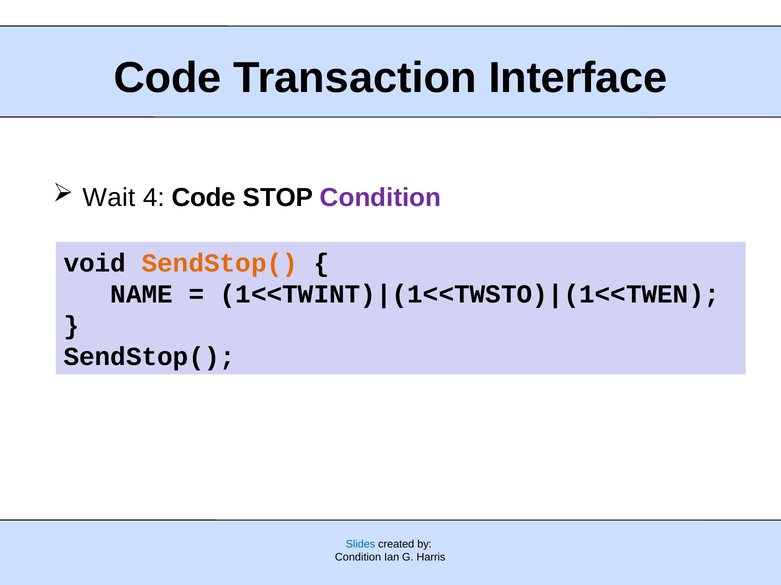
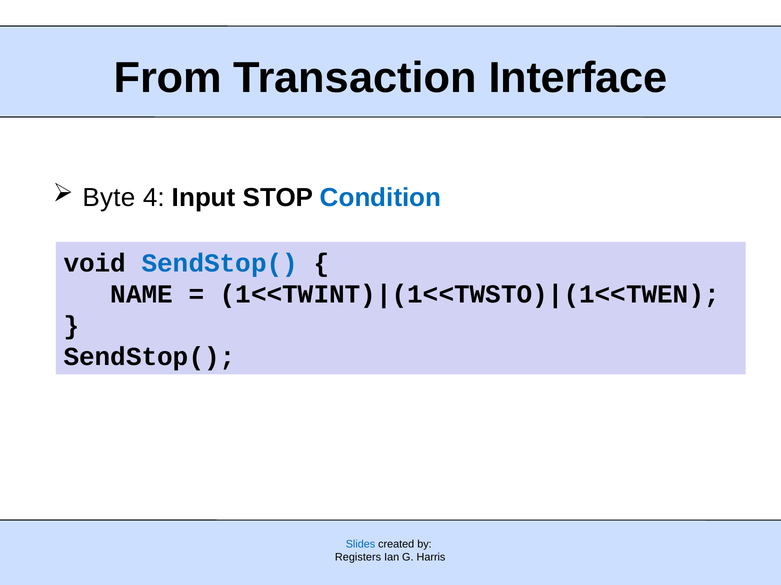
Code at (168, 78): Code -> From
Wait: Wait -> Byte
4 Code: Code -> Input
Condition at (381, 198) colour: purple -> blue
SendStop( at (220, 263) colour: orange -> blue
Condition at (358, 558): Condition -> Registers
